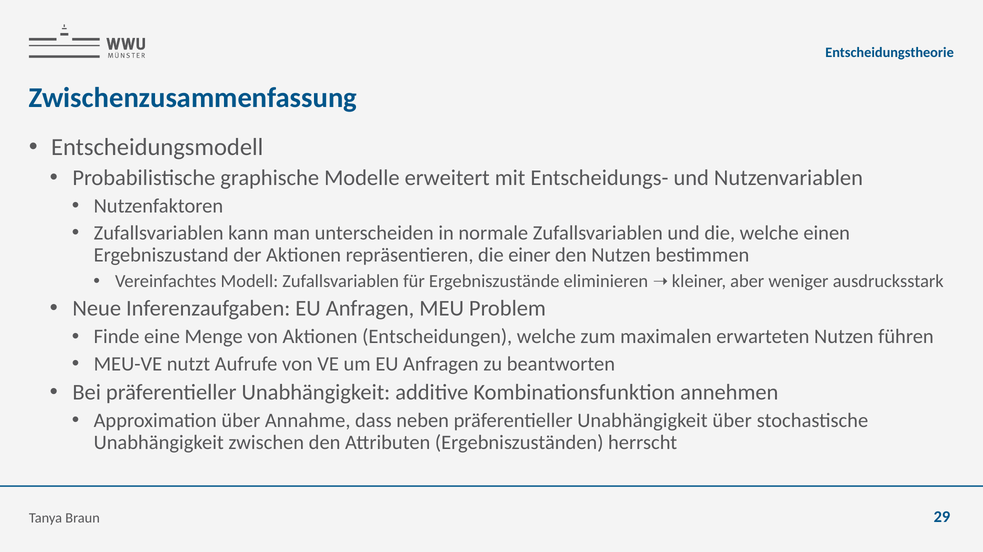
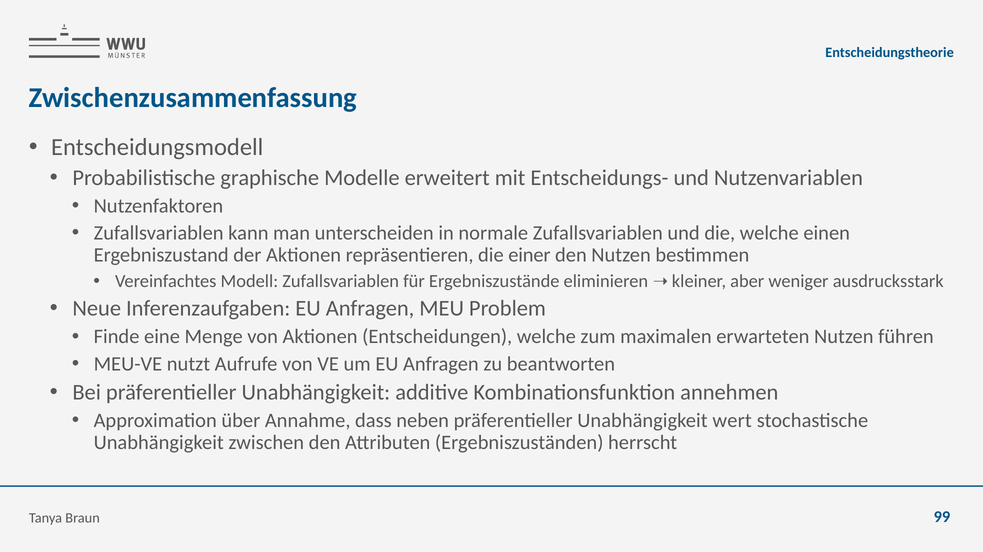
Unabhängigkeit über: über -> wert
29: 29 -> 99
